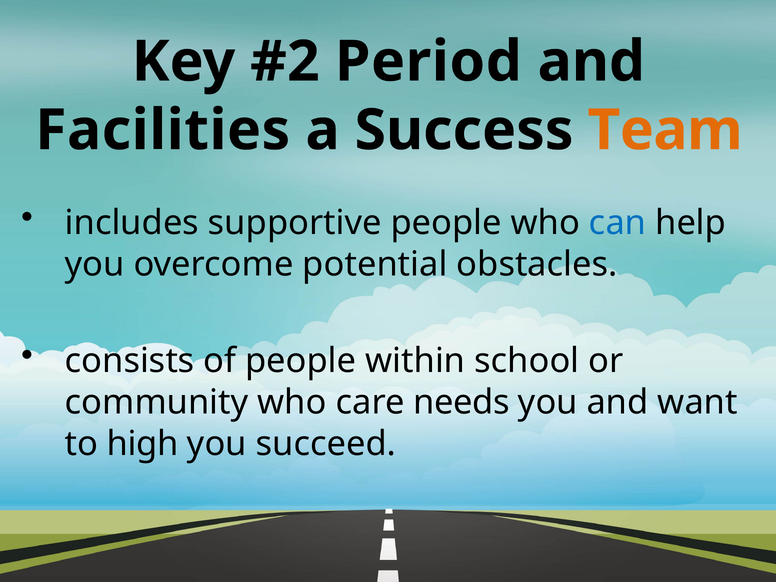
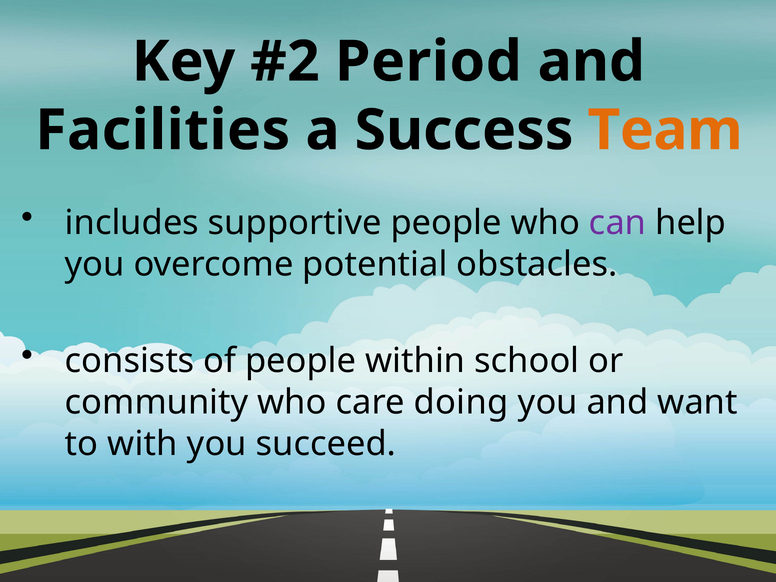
can colour: blue -> purple
needs: needs -> doing
high: high -> with
